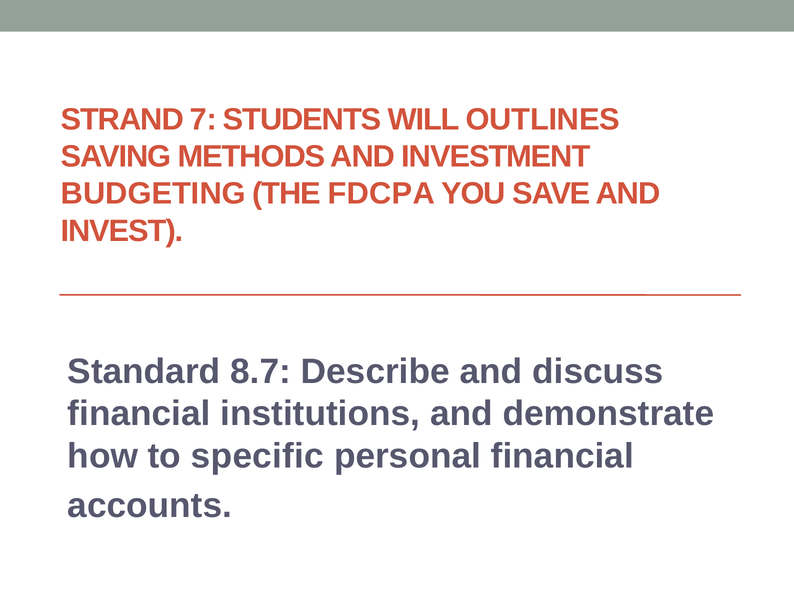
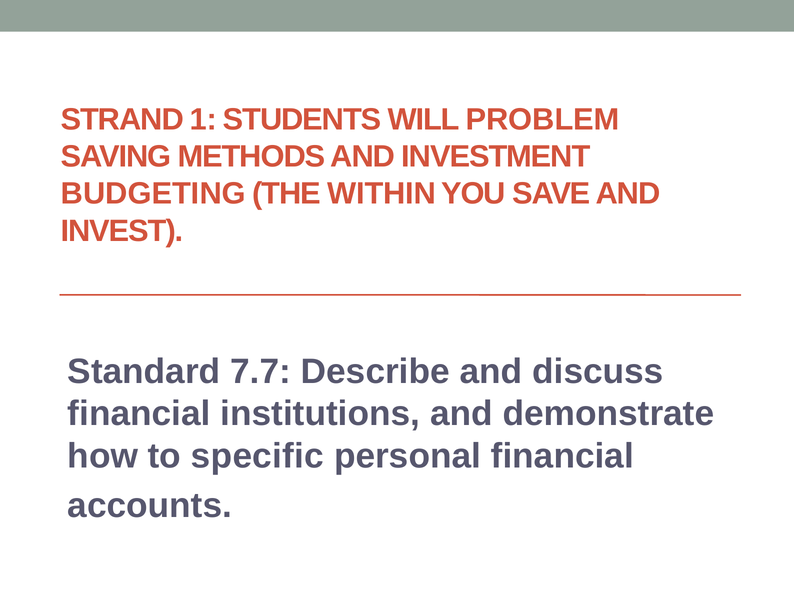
7: 7 -> 1
OUTLINES: OUTLINES -> PROBLEM
FDCPA: FDCPA -> WITHIN
8.7: 8.7 -> 7.7
